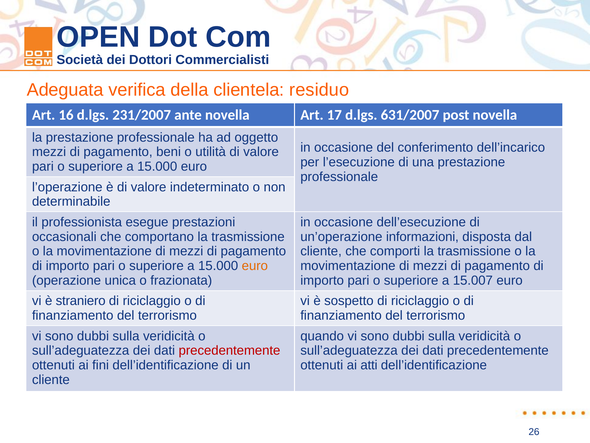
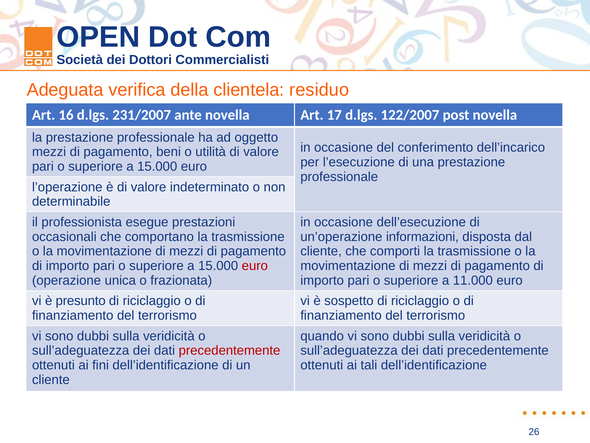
631/2007: 631/2007 -> 122/2007
euro at (255, 266) colour: orange -> red
15.007: 15.007 -> 11.000
straniero: straniero -> presunto
atti: atti -> tali
